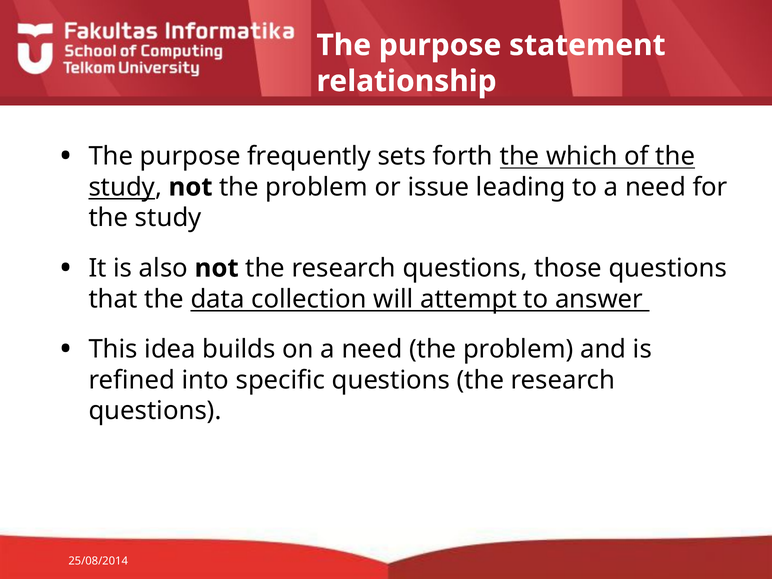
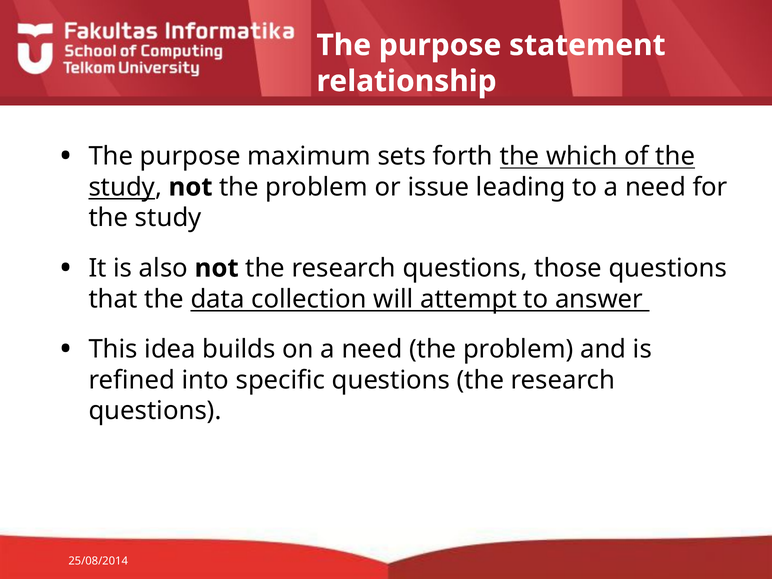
frequently: frequently -> maximum
